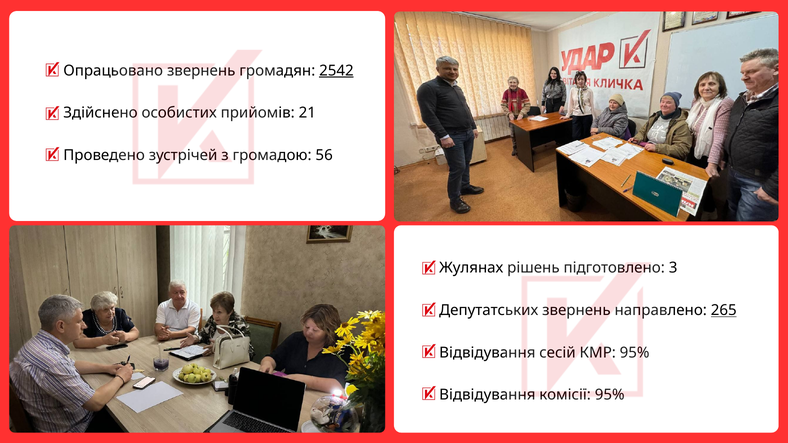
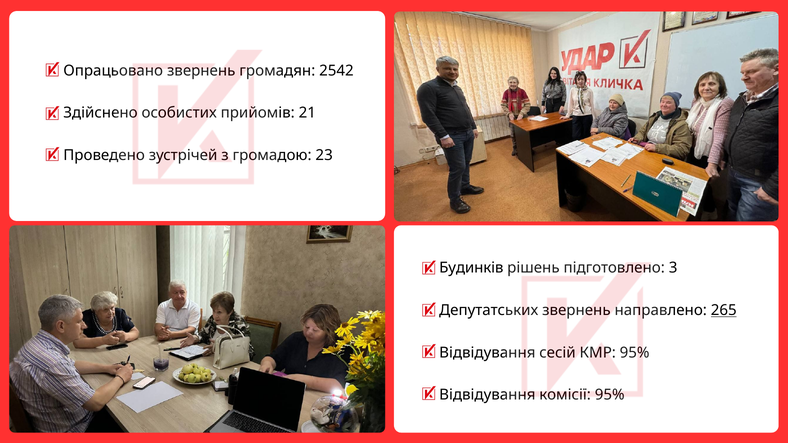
2542 underline: present -> none
56: 56 -> 23
Жулянах: Жулянах -> Будинків
